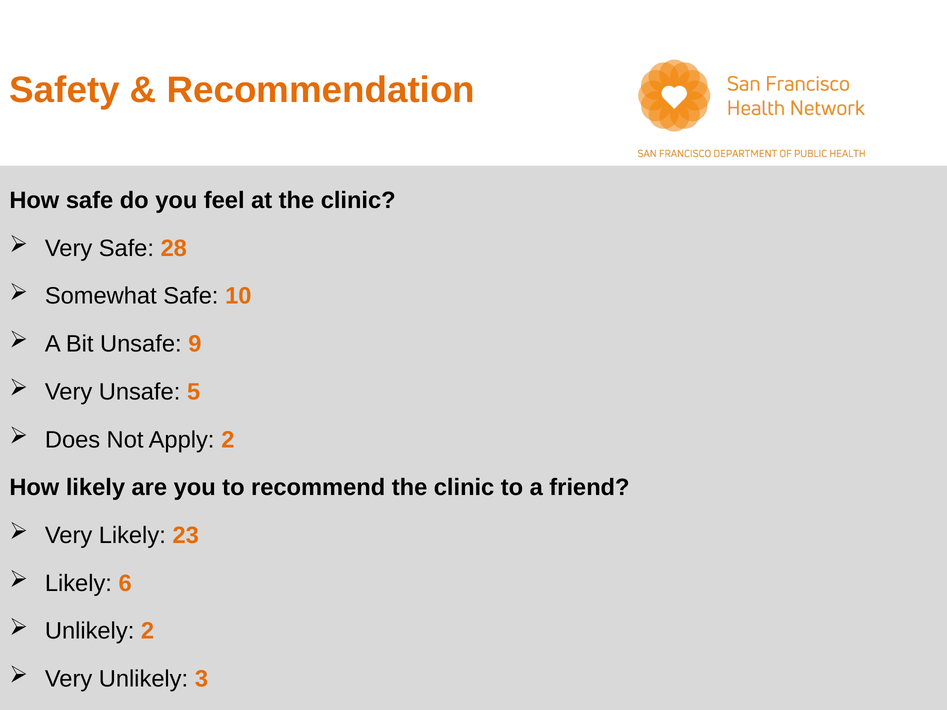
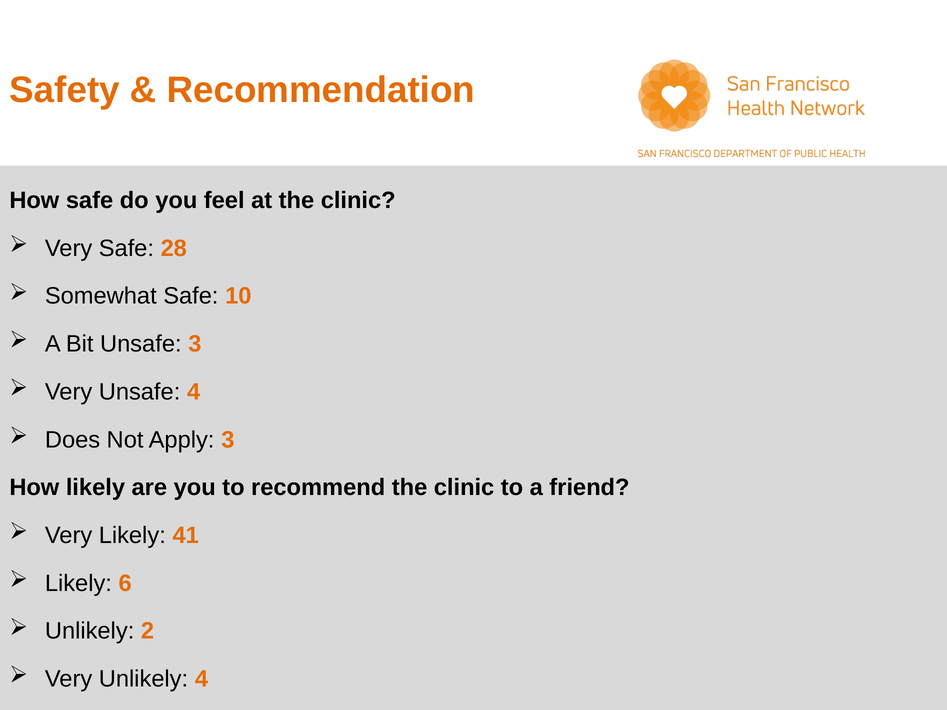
Unsafe 9: 9 -> 3
Unsafe 5: 5 -> 4
Apply 2: 2 -> 3
23: 23 -> 41
Unlikely 3: 3 -> 4
